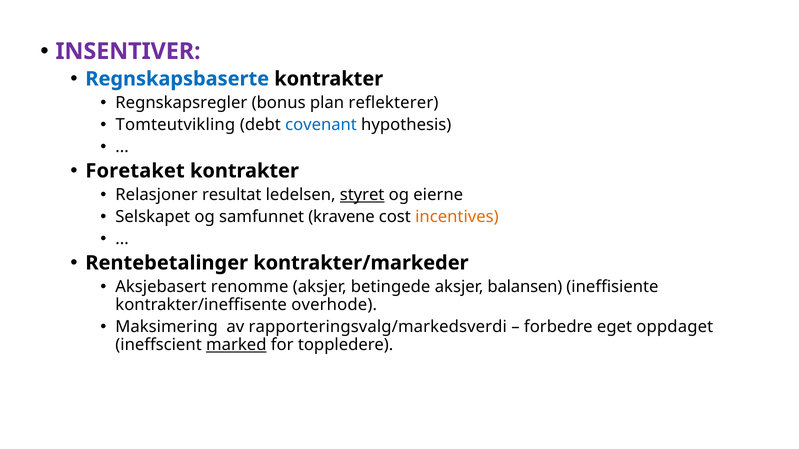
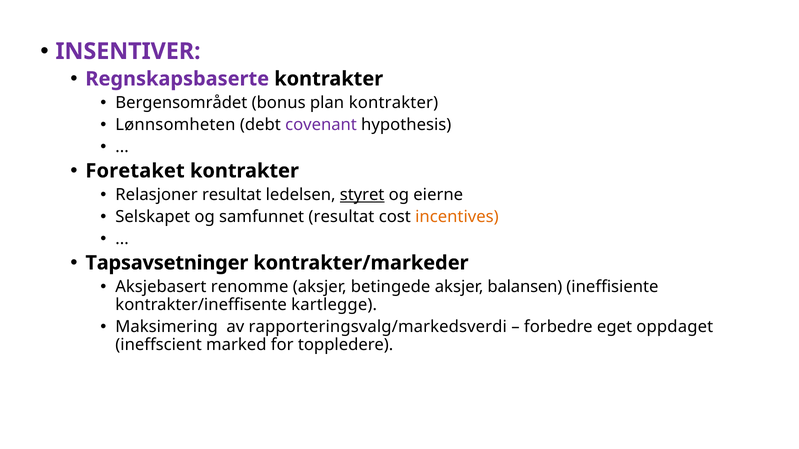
Regnskapsbaserte colour: blue -> purple
Regnskapsregler: Regnskapsregler -> Bergensområdet
plan reflekterer: reflekterer -> kontrakter
Tomteutvikling: Tomteutvikling -> Lønnsomheten
covenant colour: blue -> purple
samfunnet kravene: kravene -> resultat
Rentebetalinger: Rentebetalinger -> Tapsavsetninger
overhode: overhode -> kartlegge
marked underline: present -> none
